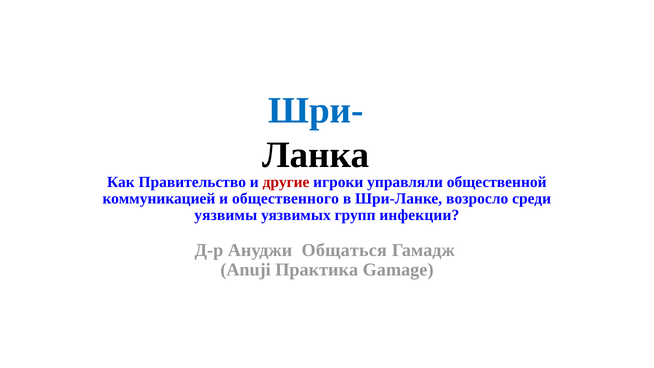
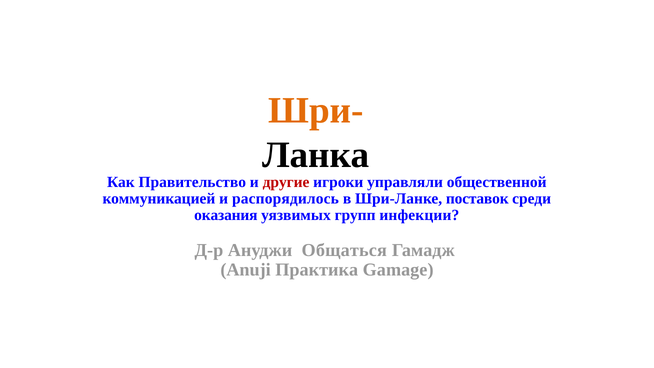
Шри- colour: blue -> orange
общественного: общественного -> распорядилось
возросло: возросло -> поставок
уязвимы: уязвимы -> оказания
